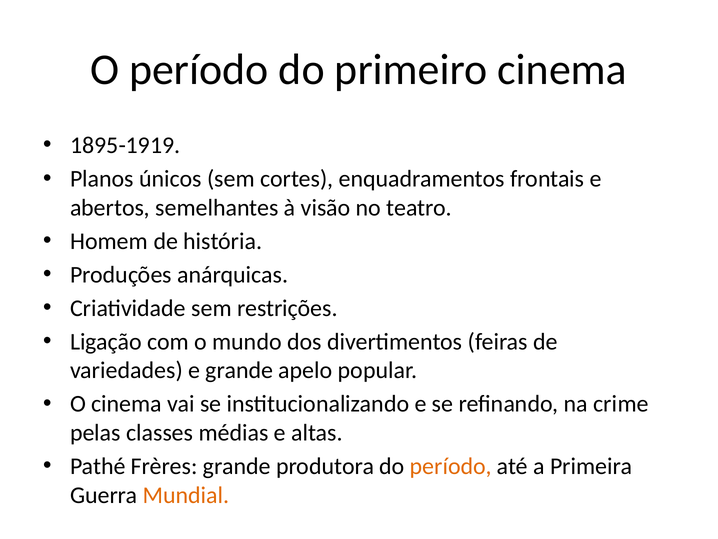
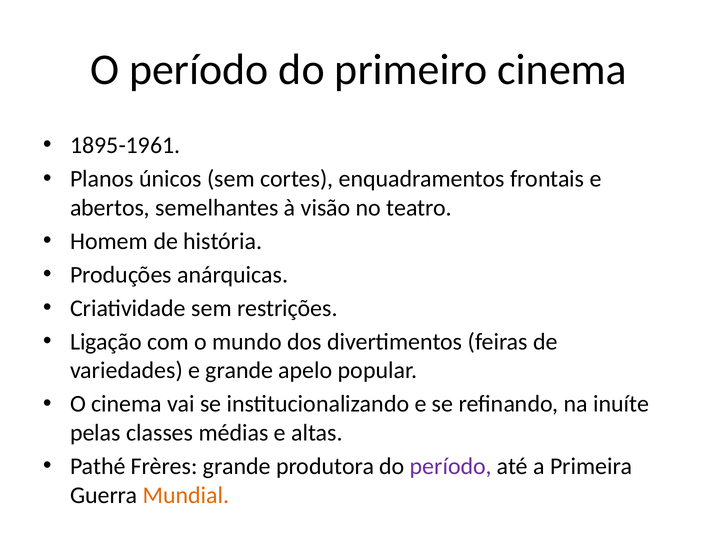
1895-1919: 1895-1919 -> 1895-1961
crime: crime -> inuíte
período at (451, 466) colour: orange -> purple
